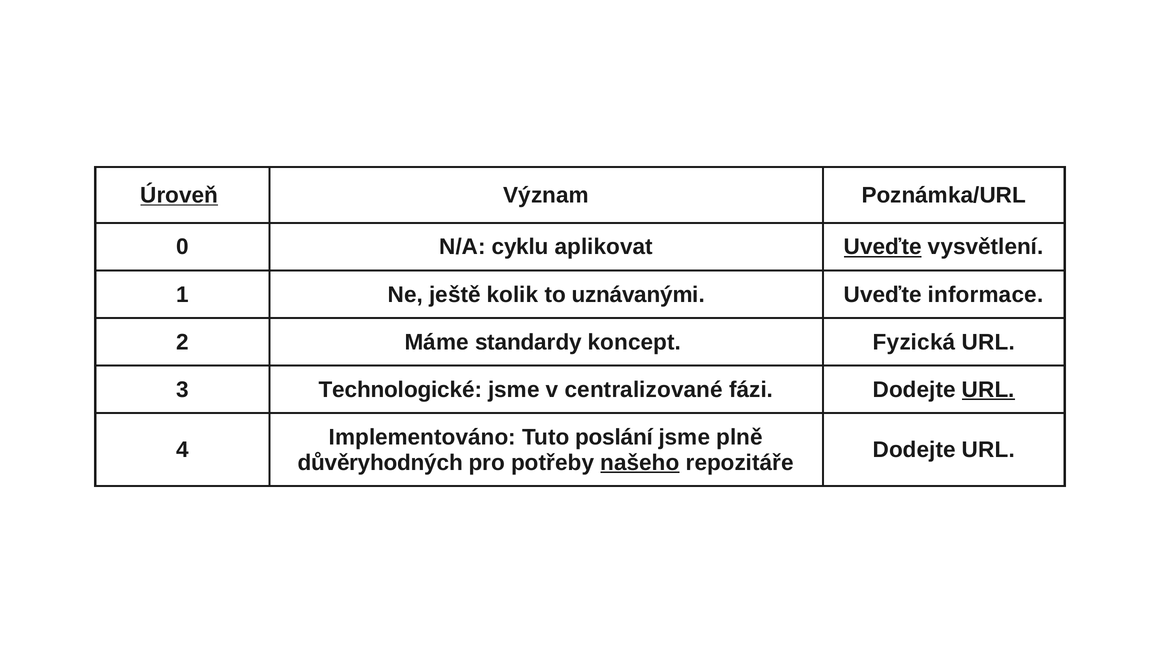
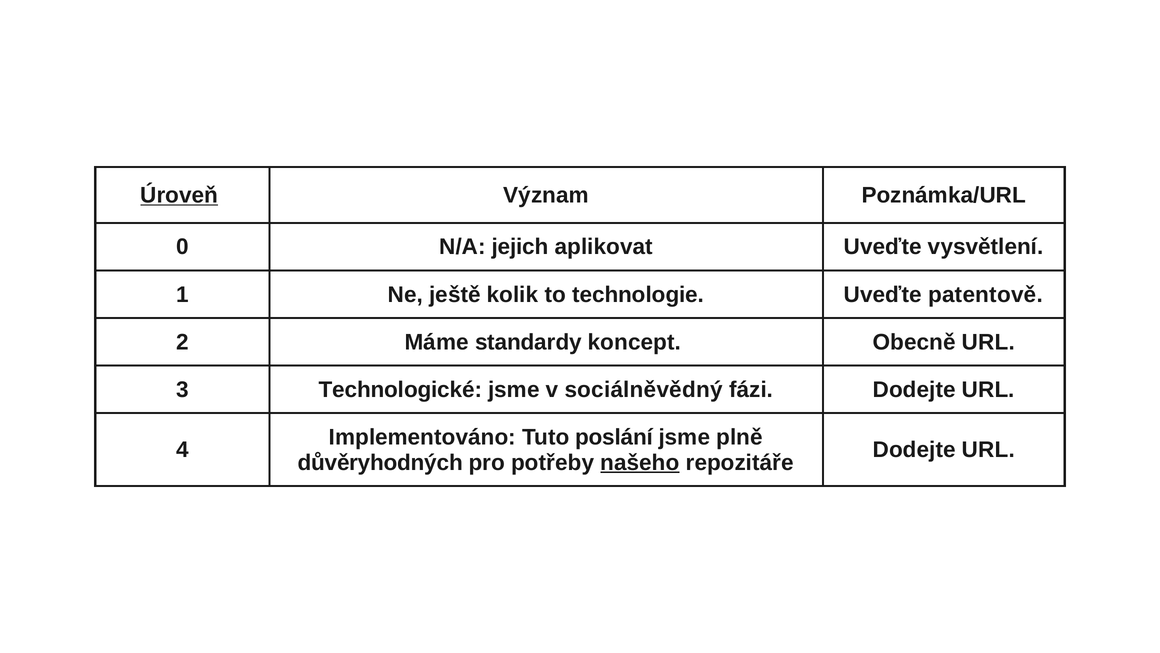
cyklu: cyklu -> jejich
Uveďte at (883, 247) underline: present -> none
uznávanými: uznávanými -> technologie
informace: informace -> patentově
Fyzická: Fyzická -> Obecně
centralizované: centralizované -> sociálněvědný
URL at (988, 389) underline: present -> none
